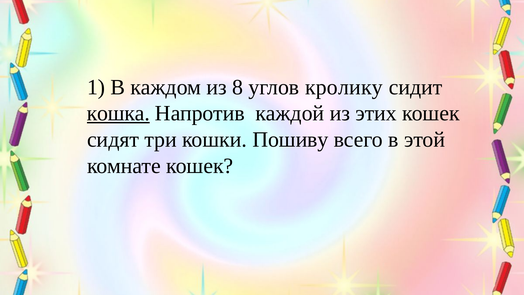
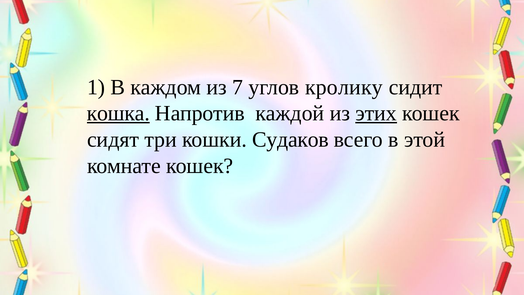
8: 8 -> 7
этих underline: none -> present
Пошиву: Пошиву -> Судаков
